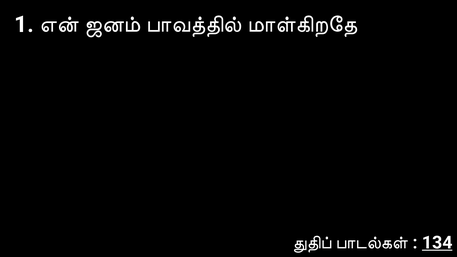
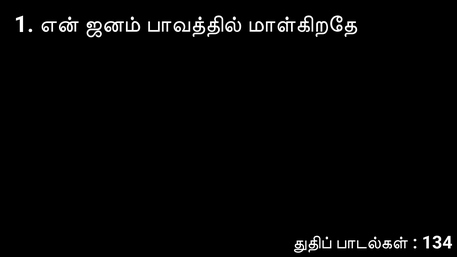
134 underline: present -> none
